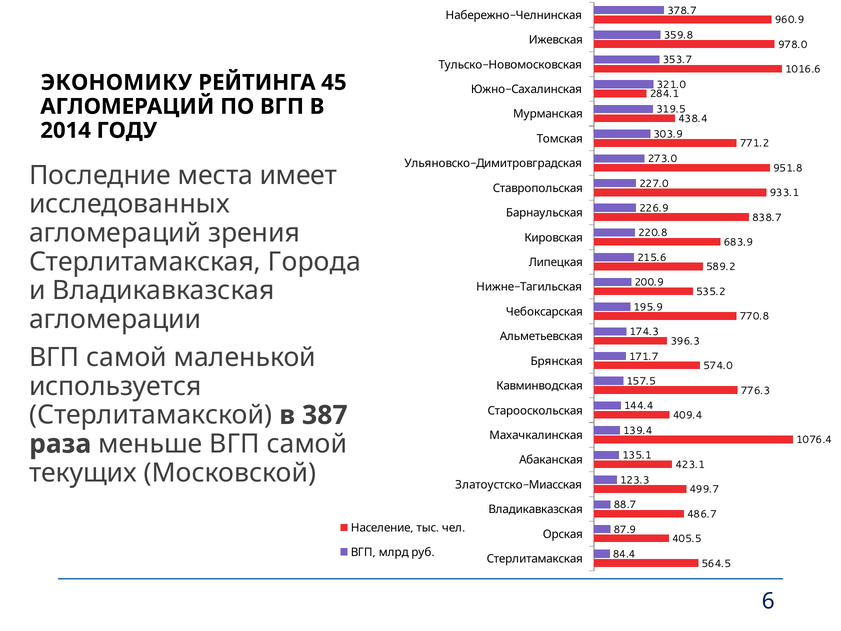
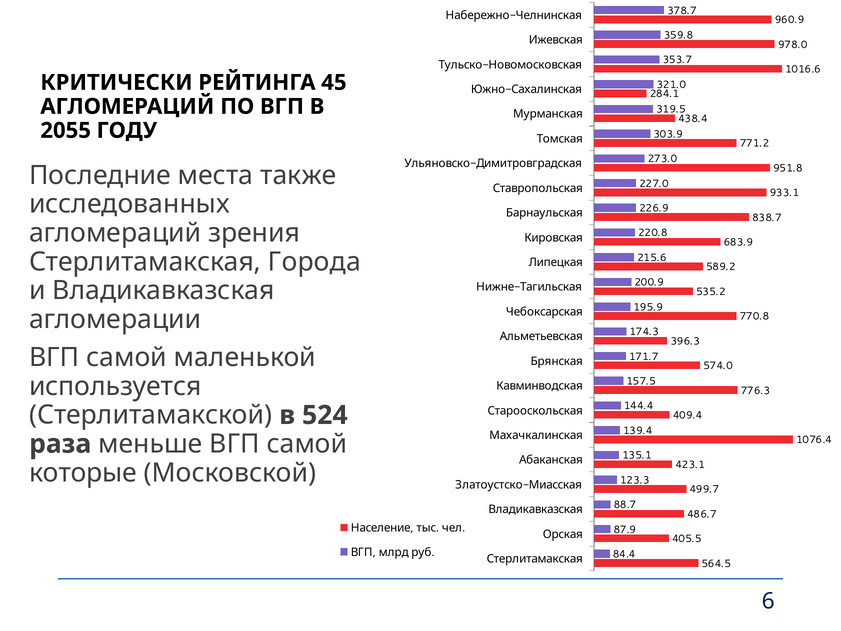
ЭКОНОМИКУ: ЭКОНОМИКУ -> КРИТИЧЕСКИ
2014: 2014 -> 2055
имеет: имеет -> также
387: 387 -> 524
текущих: текущих -> которые
